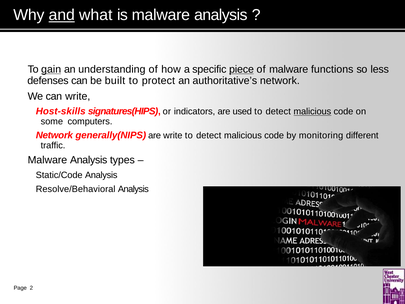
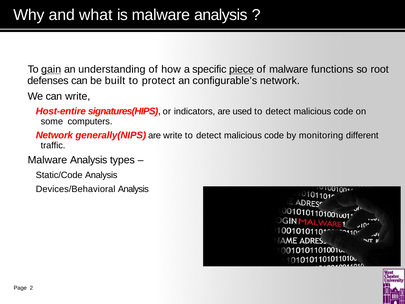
and underline: present -> none
less: less -> root
authoritative’s: authoritative’s -> configurable’s
Host-skills: Host-skills -> Host-entire
malicious at (312, 112) underline: present -> none
Resolve/Behavioral: Resolve/Behavioral -> Devices/Behavioral
